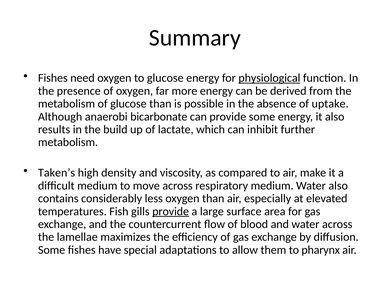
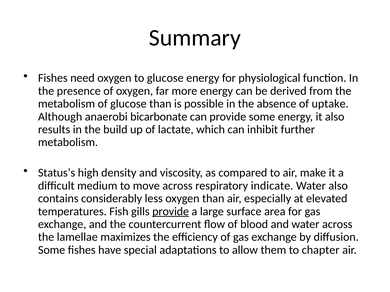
physiological underline: present -> none
Taken’s: Taken’s -> Status’s
respiratory medium: medium -> indicate
pharynx: pharynx -> chapter
